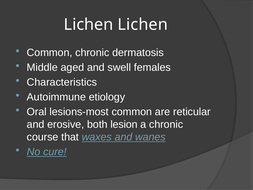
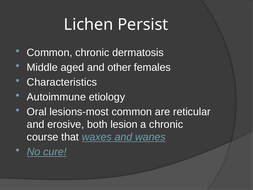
Lichen Lichen: Lichen -> Persist
swell: swell -> other
